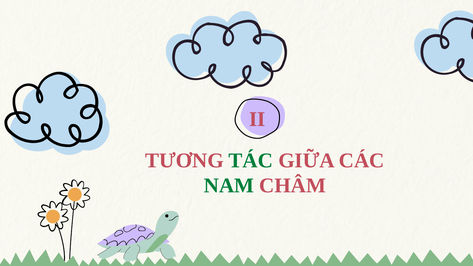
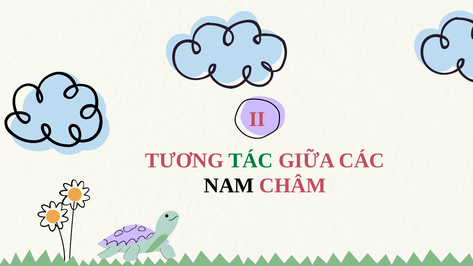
NAM colour: green -> black
